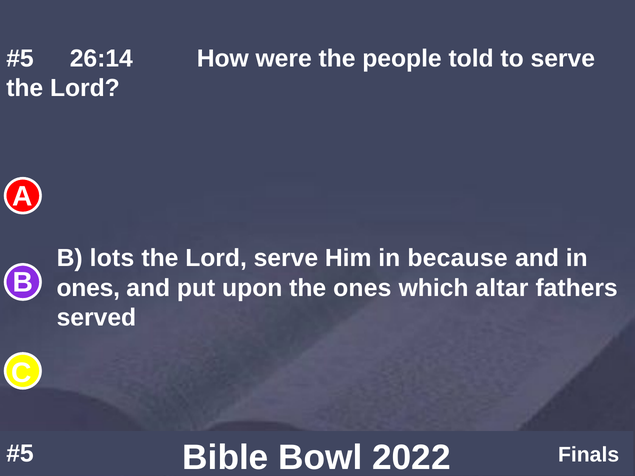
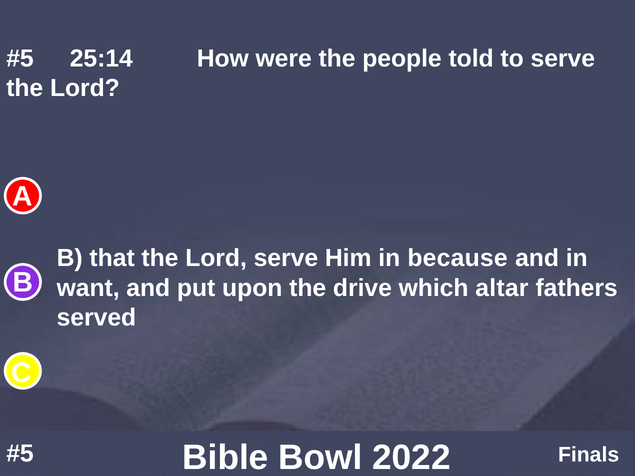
26:14: 26:14 -> 25:14
lots: lots -> that
ones at (88, 288): ones -> want
the ones: ones -> drive
